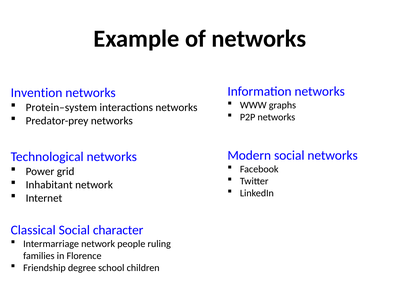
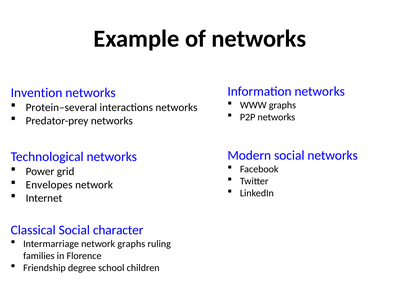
Protein–system: Protein–system -> Protein–several
Inhabitant: Inhabitant -> Envelopes
network people: people -> graphs
